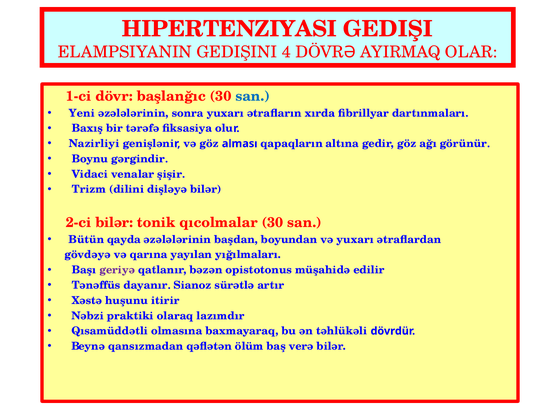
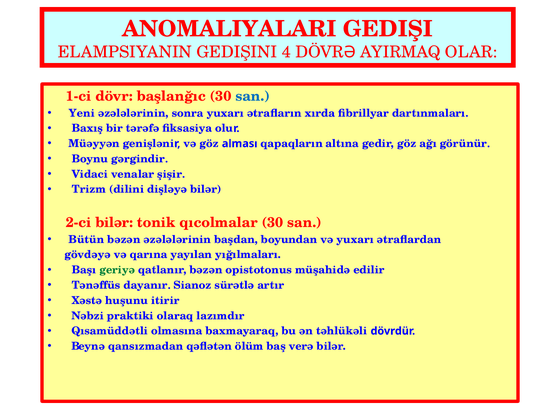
HIPERTENZIYASI: HIPERTENZIYASI -> ANOMALIYALARI
Nazirliyi: Nazirliyi -> Müəyyən
Bütün qayda: qayda -> bəzən
geriyə colour: purple -> green
